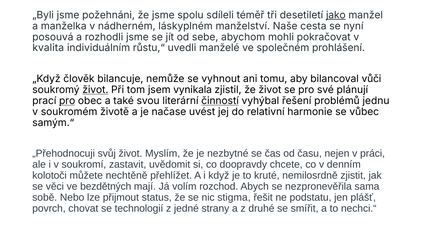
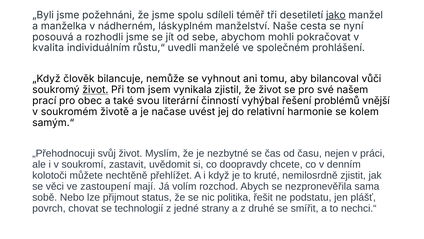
plánují: plánují -> našem
pro at (67, 101) underline: present -> none
činností underline: present -> none
jednu: jednu -> vnější
vůbec: vůbec -> kolem
bezdětných: bezdětných -> zastoupení
stigma: stigma -> politika
